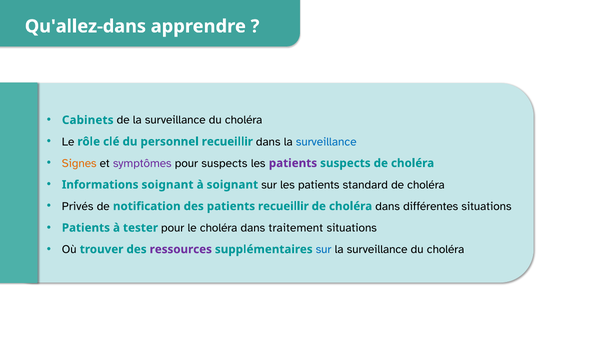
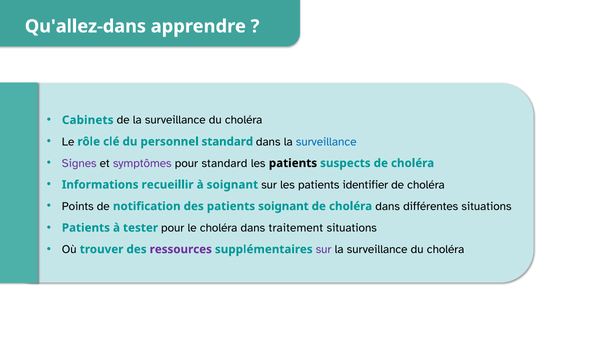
personnel recueillir: recueillir -> standard
Signes colour: orange -> purple
pour suspects: suspects -> standard
patients at (293, 163) colour: purple -> black
Informations soignant: soignant -> recueillir
standard: standard -> identifier
Privés: Privés -> Points
patients recueillir: recueillir -> soignant
sur at (324, 249) colour: blue -> purple
